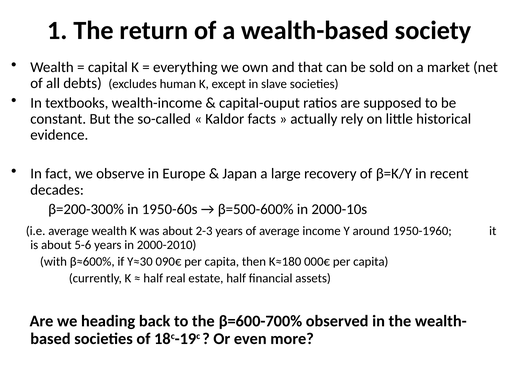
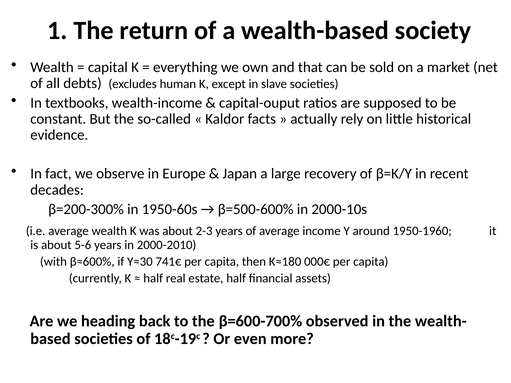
090€: 090€ -> 741€
